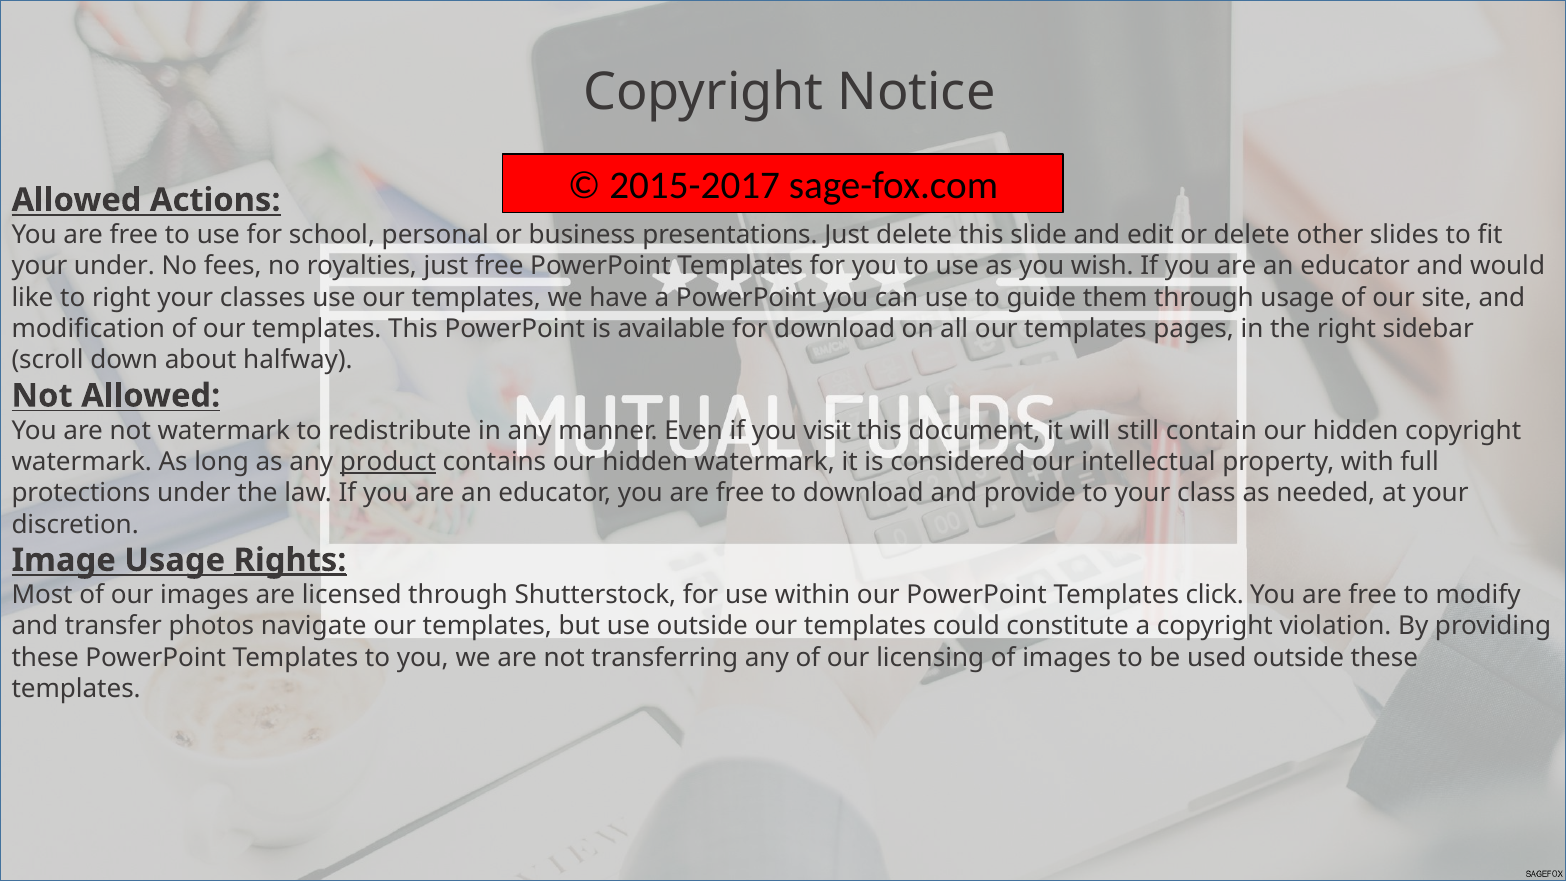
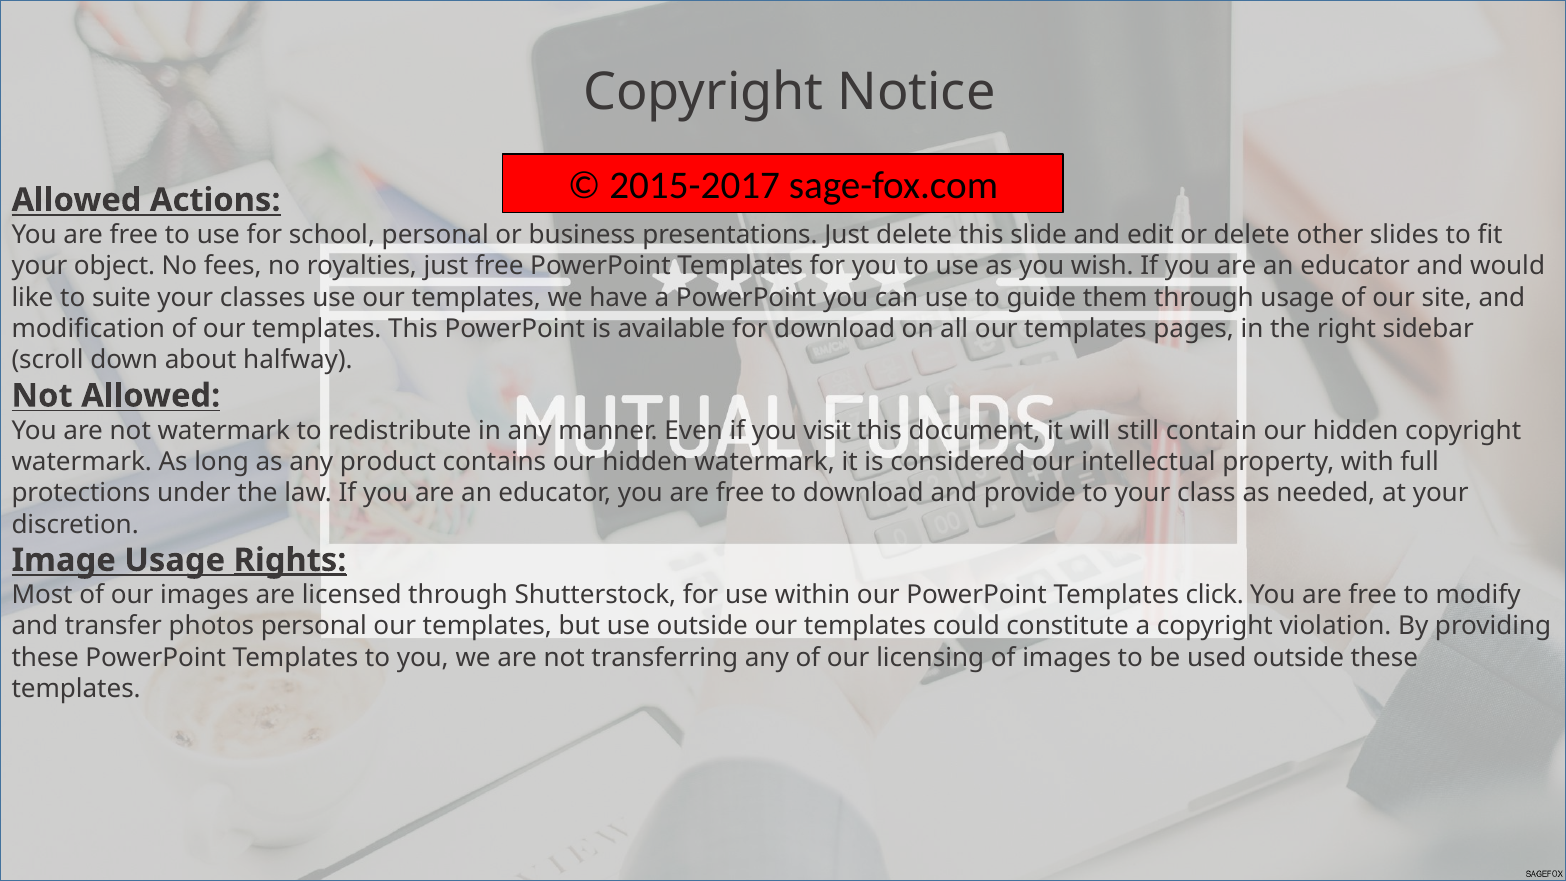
your under: under -> object
to right: right -> suite
product underline: present -> none
photos navigate: navigate -> personal
